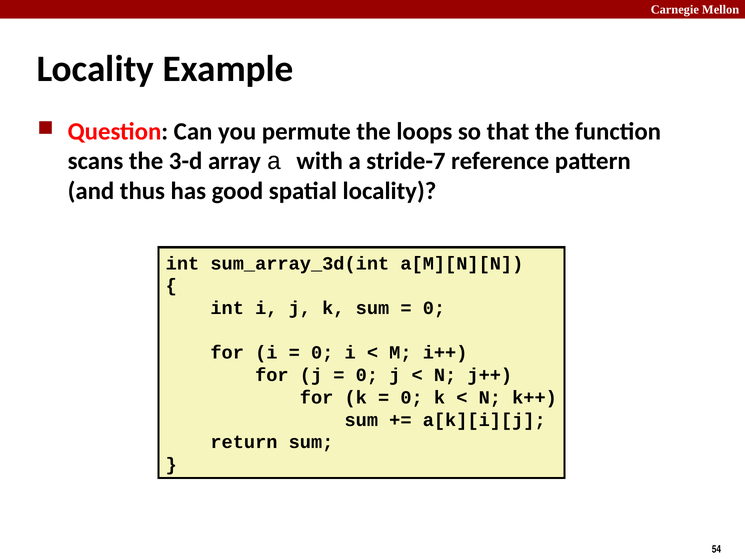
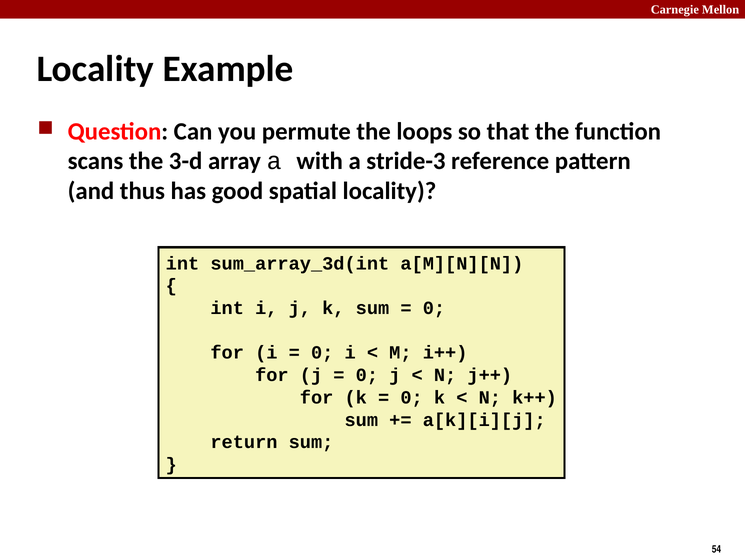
stride-7: stride-7 -> stride-3
